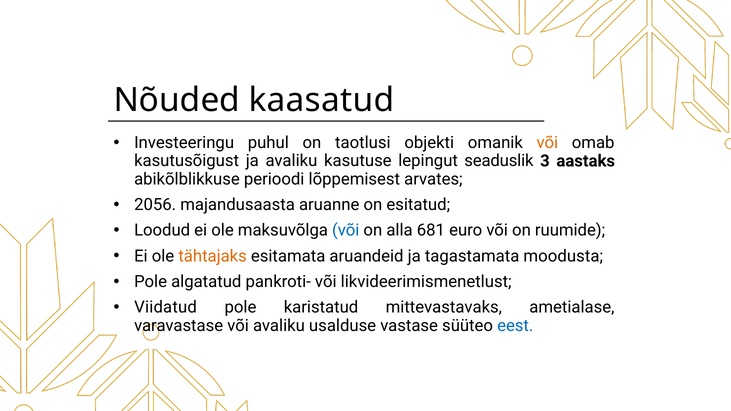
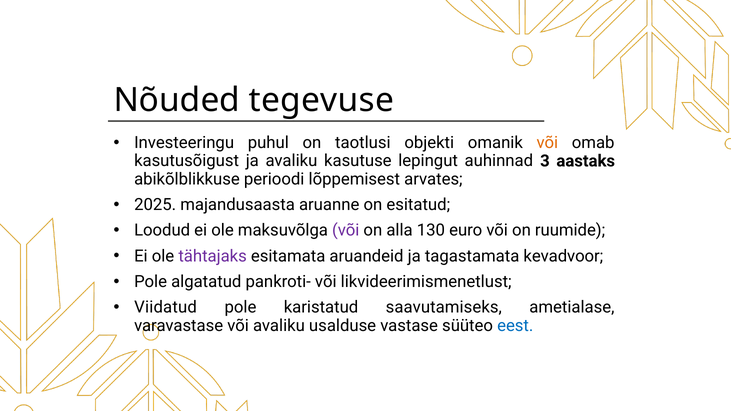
kaasatud: kaasatud -> tegevuse
seaduslik: seaduslik -> auhinnad
2056: 2056 -> 2025
või at (346, 230) colour: blue -> purple
681: 681 -> 130
tähtajaks colour: orange -> purple
moodusta: moodusta -> kevadvoor
mittevastavaks: mittevastavaks -> saavutamiseks
